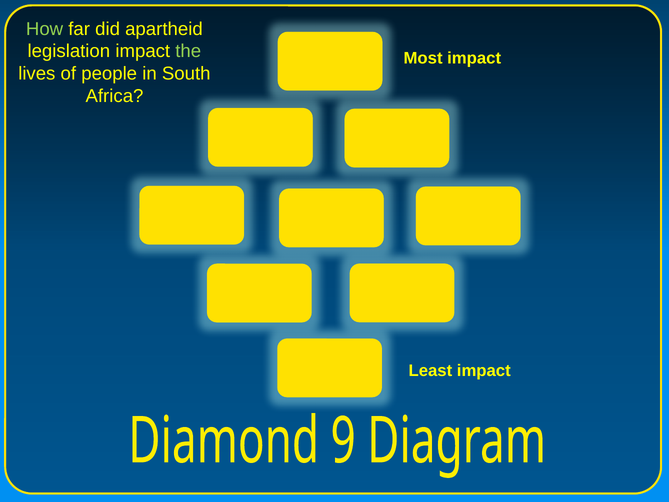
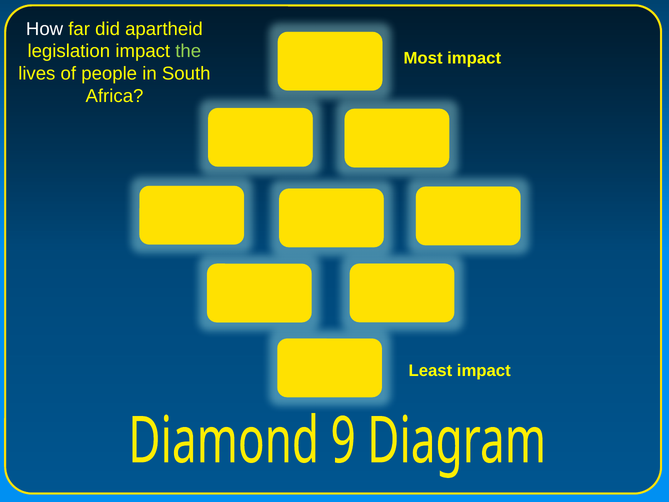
How colour: light green -> white
